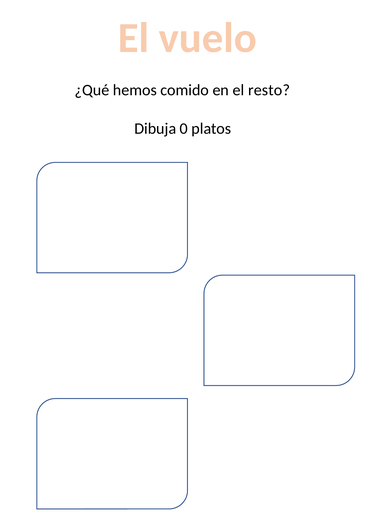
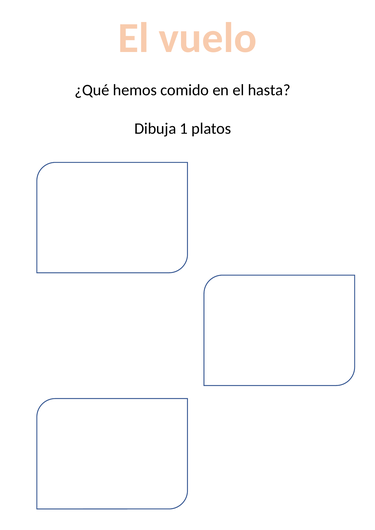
resto: resto -> hasta
0: 0 -> 1
